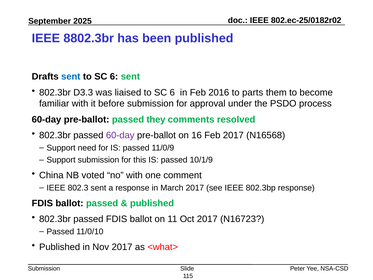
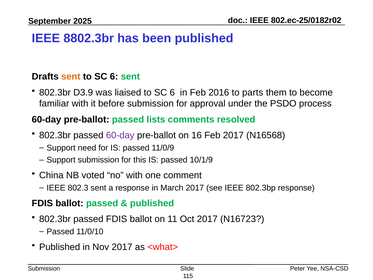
sent at (71, 77) colour: blue -> orange
D3.3: D3.3 -> D3.9
they: they -> lists
